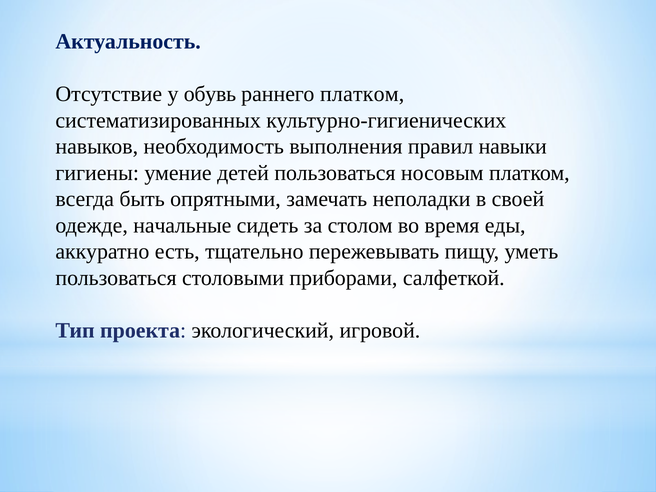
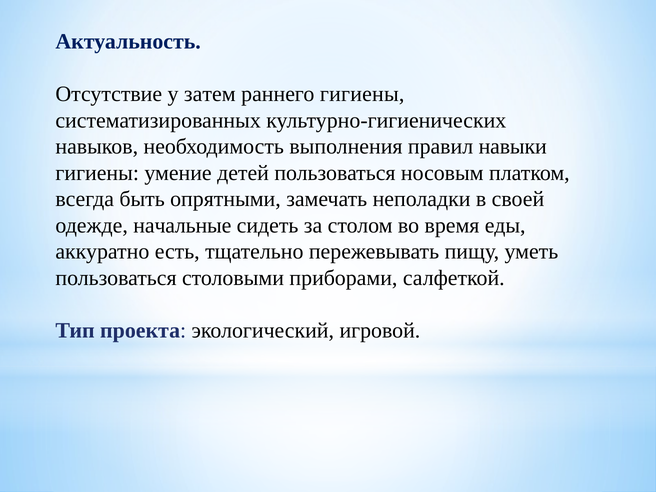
обувь: обувь -> затем
раннего платком: платком -> гигиены
